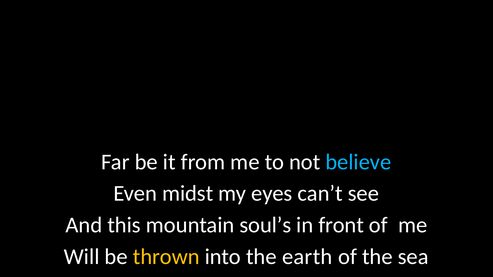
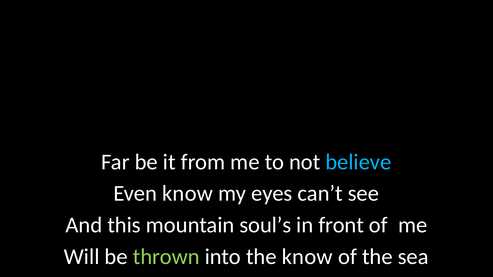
Even midst: midst -> know
thrown colour: yellow -> light green
the earth: earth -> know
